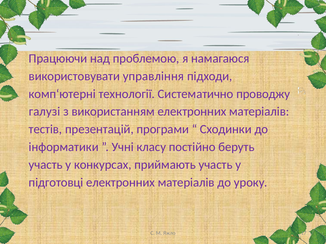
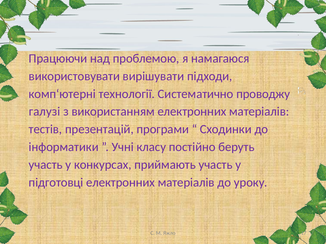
управління: управління -> вирішувати
